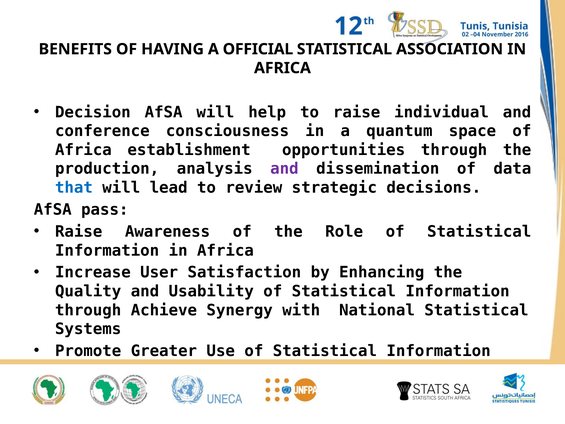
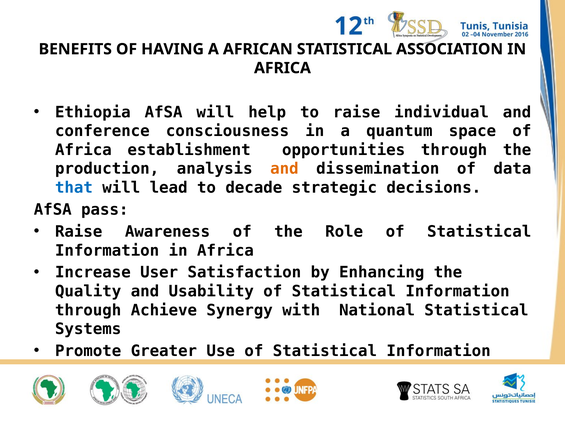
OFFICIAL: OFFICIAL -> AFRICAN
Decision: Decision -> Ethiopia
and at (284, 169) colour: purple -> orange
review: review -> decade
